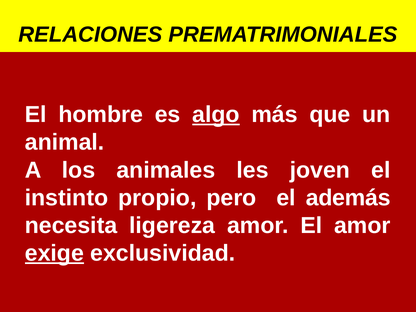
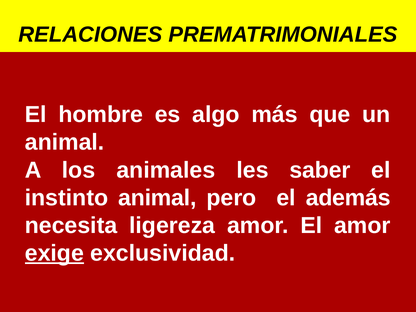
algo underline: present -> none
joven: joven -> saber
instinto propio: propio -> animal
